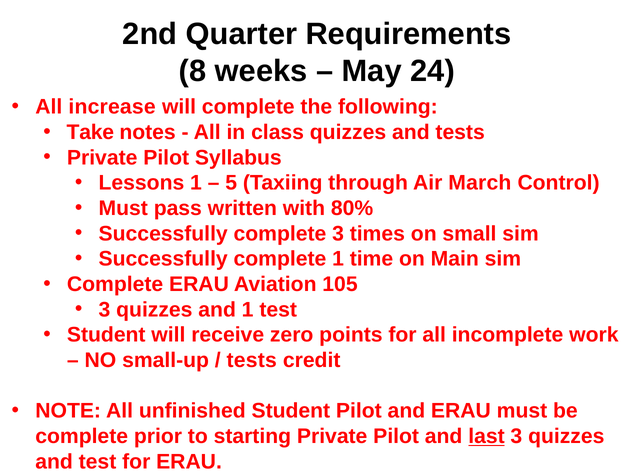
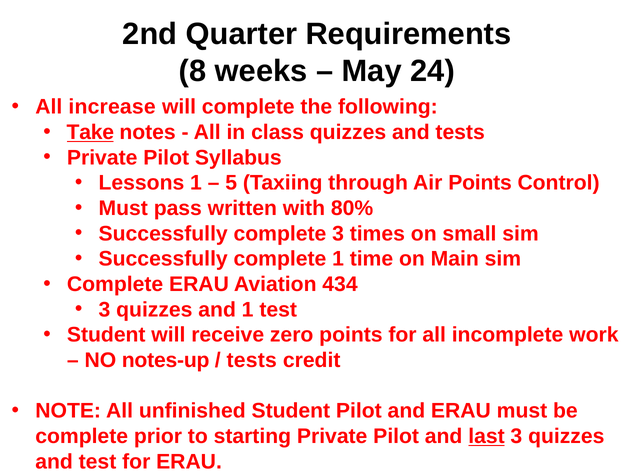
Take underline: none -> present
Air March: March -> Points
105: 105 -> 434
small-up: small-up -> notes-up
